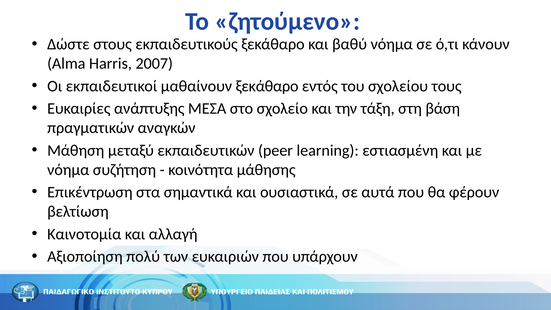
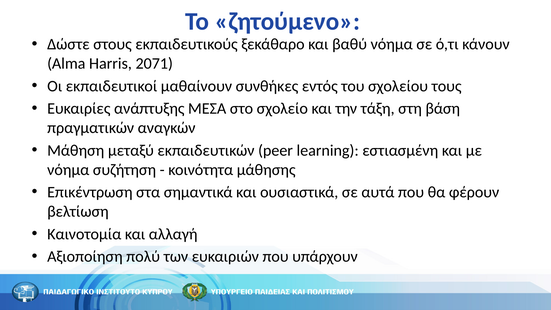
2007: 2007 -> 2071
μαθαίνουν ξεκάθαρο: ξεκάθαρο -> συνθήκες
